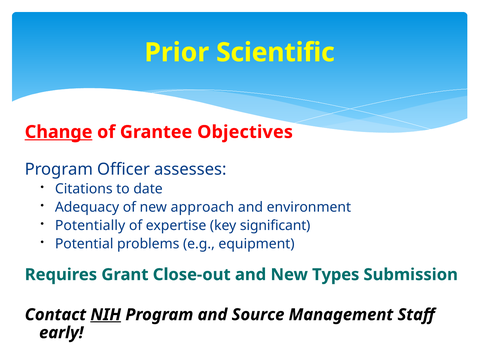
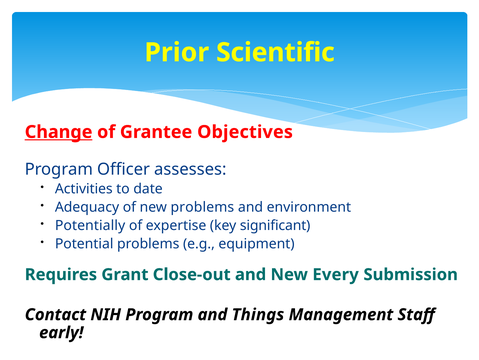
Citations: Citations -> Activities
new approach: approach -> problems
Types: Types -> Every
NIH underline: present -> none
Source: Source -> Things
